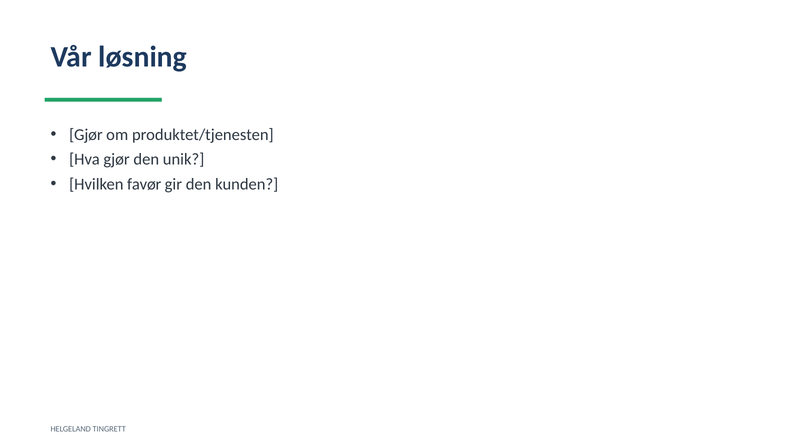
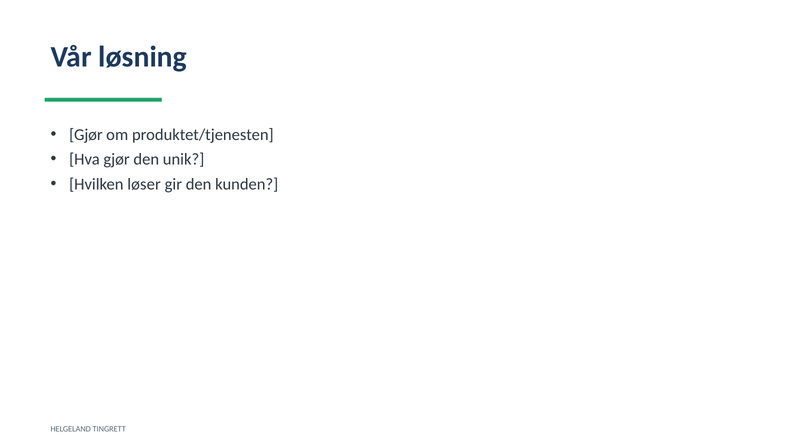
favør: favør -> løser
